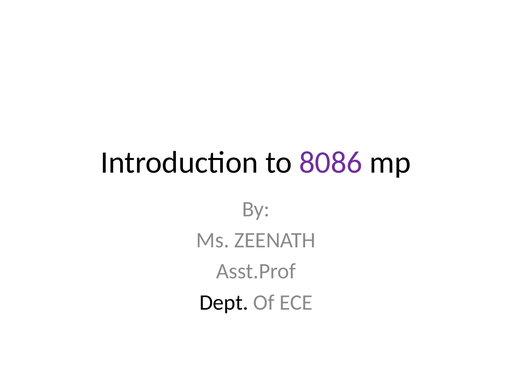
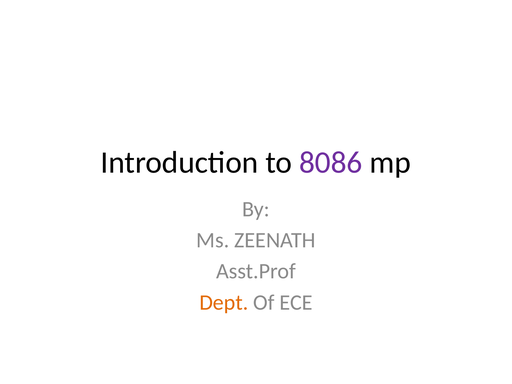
Dept colour: black -> orange
